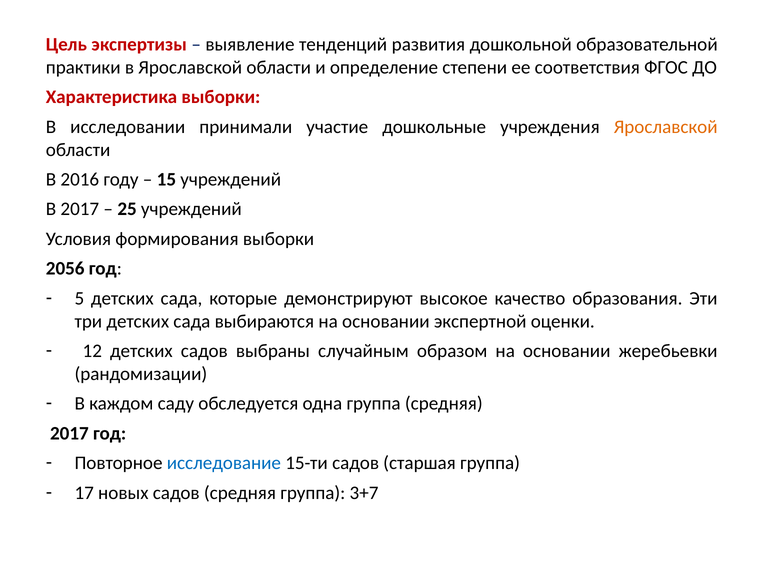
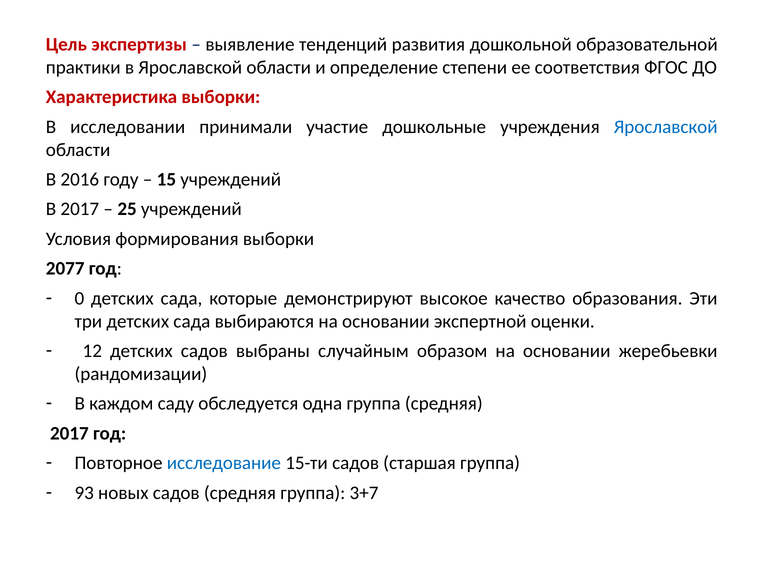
Ярославской at (666, 127) colour: orange -> blue
2056: 2056 -> 2077
5: 5 -> 0
17: 17 -> 93
